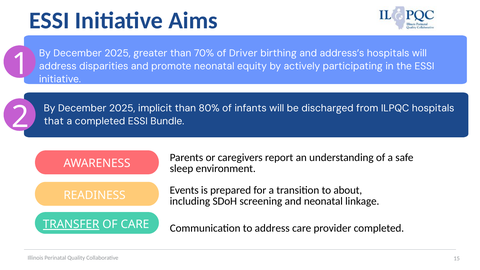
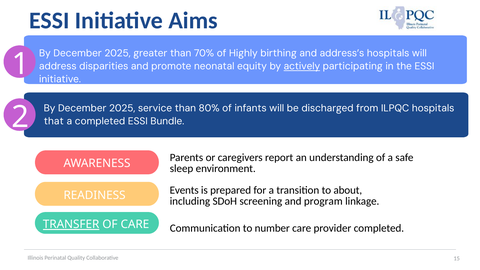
Driver: Driver -> Highly
actively underline: none -> present
implicit: implicit -> service
and neonatal: neonatal -> program
to address: address -> number
